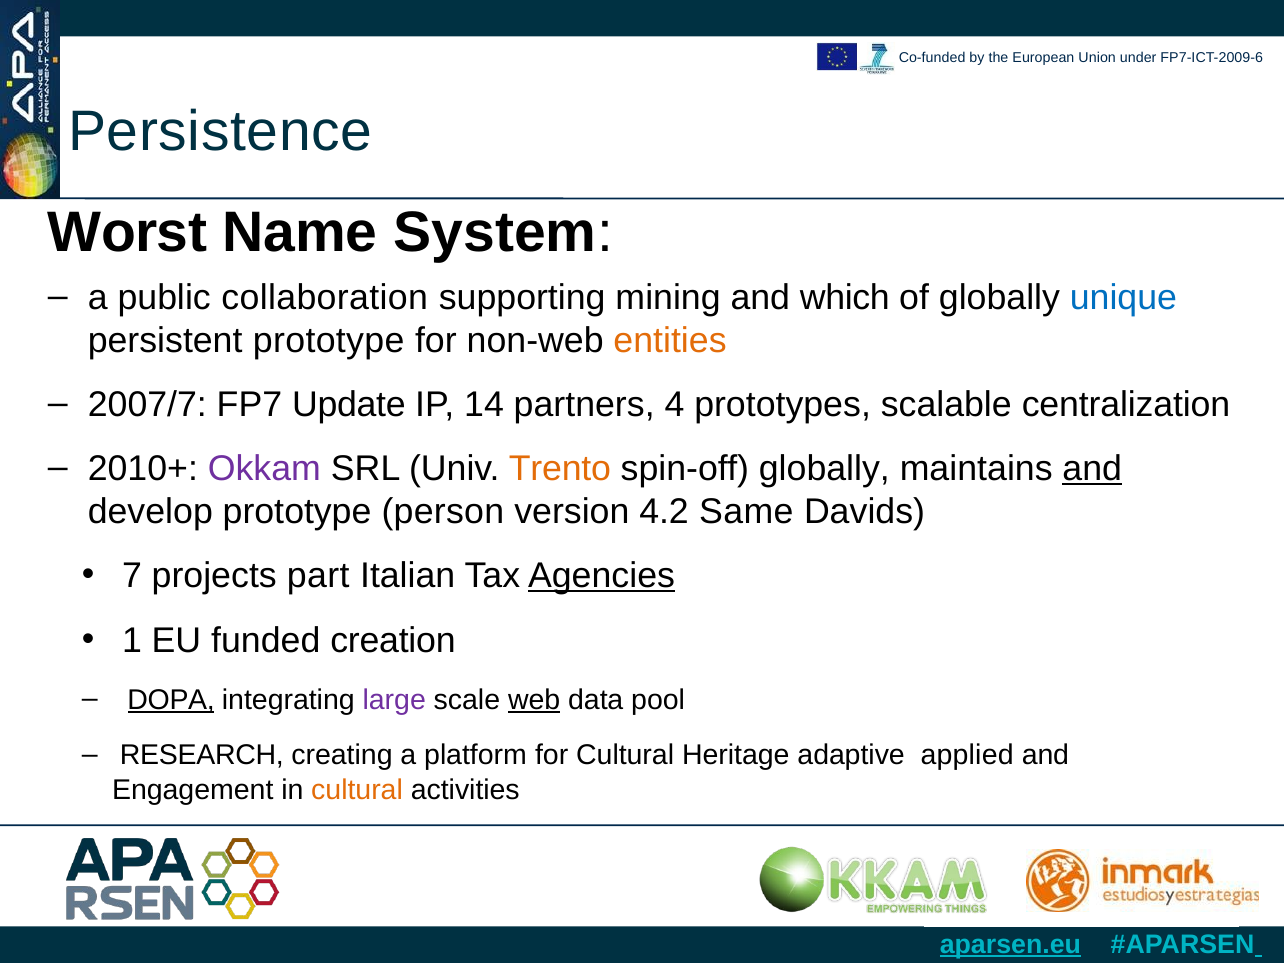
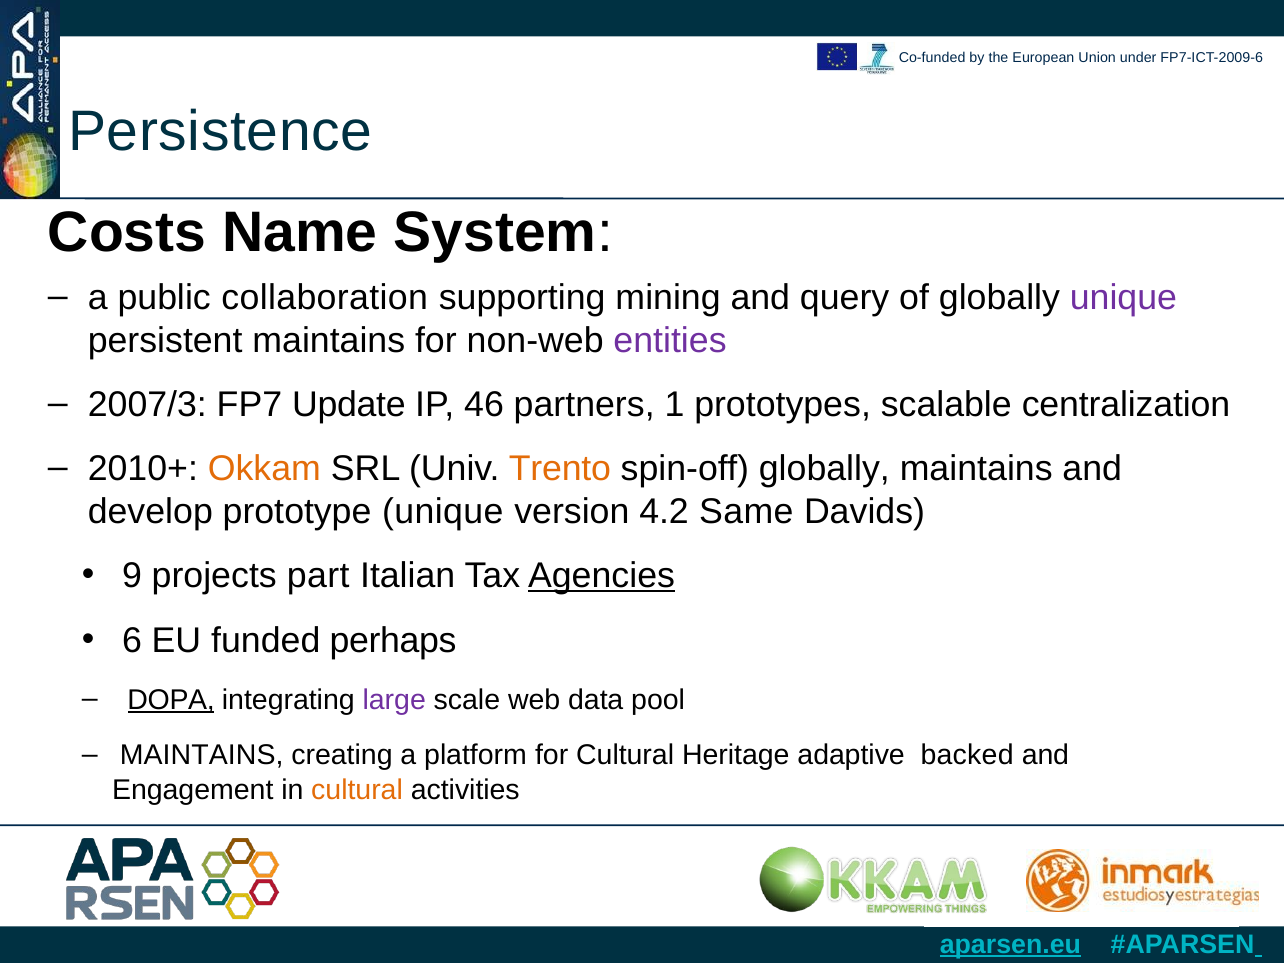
Worst: Worst -> Costs
which: which -> query
unique at (1123, 298) colour: blue -> purple
persistent prototype: prototype -> maintains
entities colour: orange -> purple
2007/7: 2007/7 -> 2007/3
14: 14 -> 46
4: 4 -> 1
Okkam colour: purple -> orange
and at (1092, 469) underline: present -> none
prototype person: person -> unique
7: 7 -> 9
1: 1 -> 6
creation: creation -> perhaps
web underline: present -> none
RESEARCH at (202, 755): RESEARCH -> MAINTAINS
applied: applied -> backed
